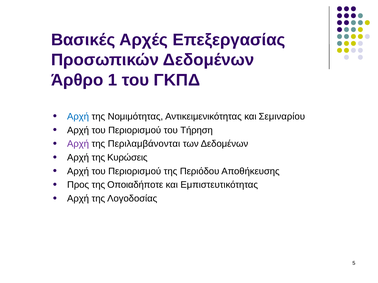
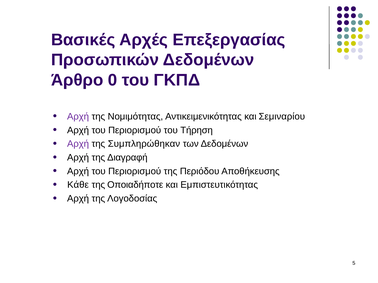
1: 1 -> 0
Αρχή at (78, 117) colour: blue -> purple
Περιλαμβάνονται: Περιλαμβάνονται -> Συμπληρώθηκαν
Κυρώσεις: Κυρώσεις -> Διαγραφή
Προς: Προς -> Κάθε
